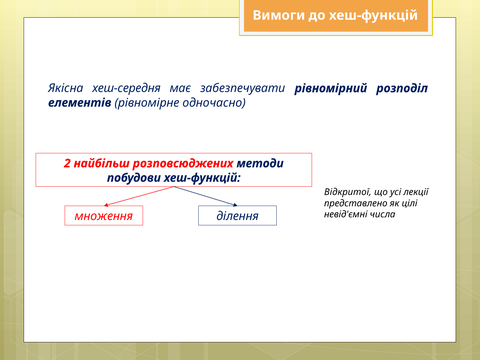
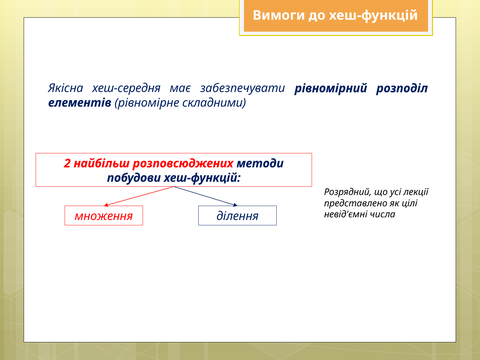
одночасно: одночасно -> складними
Відкритої: Відкритої -> Розрядний
